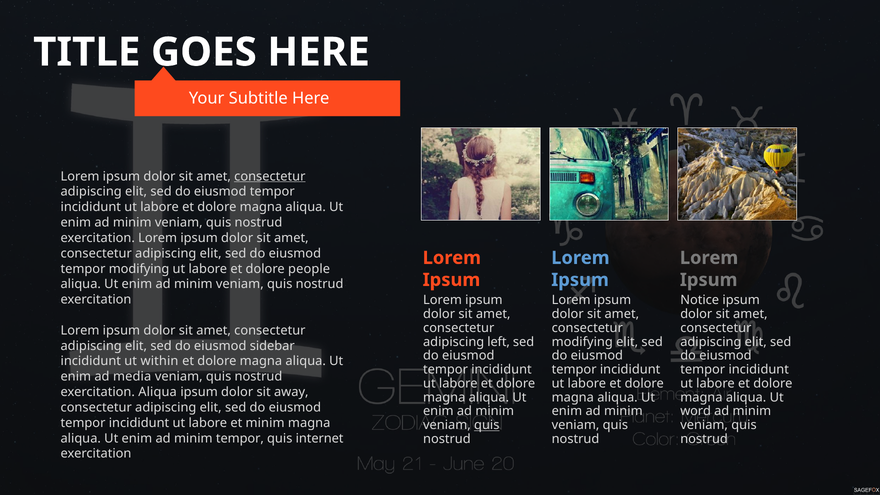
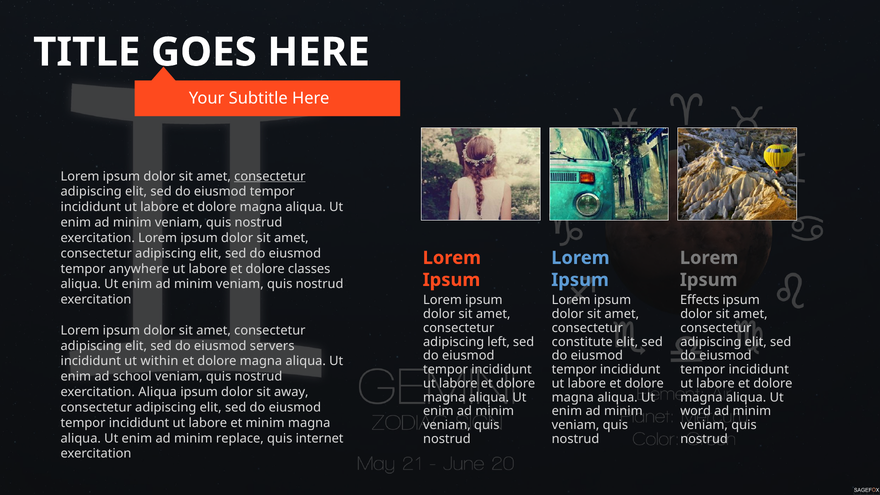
tempor modifying: modifying -> anywhere
people: people -> classes
Notice: Notice -> Effects
modifying at (582, 342): modifying -> constitute
sidebar: sidebar -> servers
media: media -> school
quis at (487, 425) underline: present -> none
minim tempor: tempor -> replace
